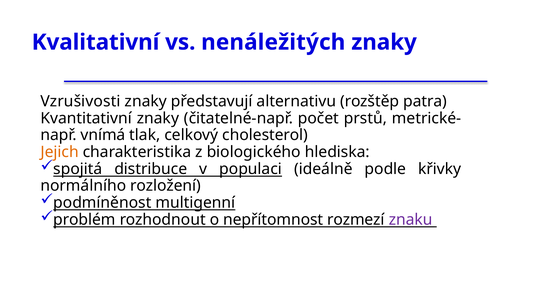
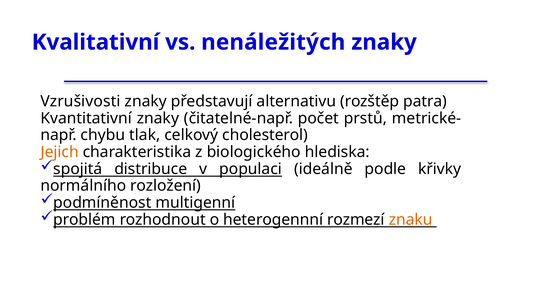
vnímá: vnímá -> chybu
nepřítomnost: nepřítomnost -> heterogennní
znaku colour: purple -> orange
